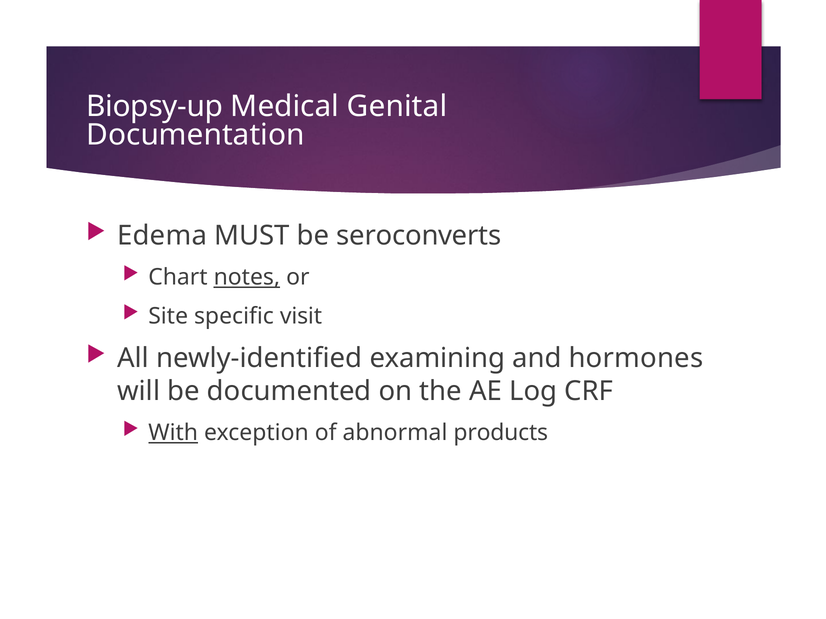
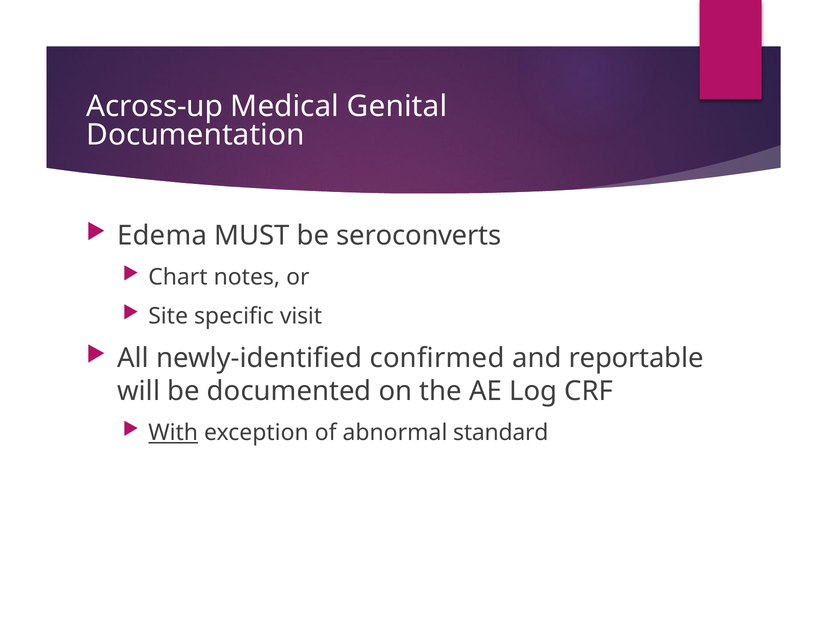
Biopsy-up: Biopsy-up -> Across-up
notes underline: present -> none
examining: examining -> confirmed
hormones: hormones -> reportable
products: products -> standard
